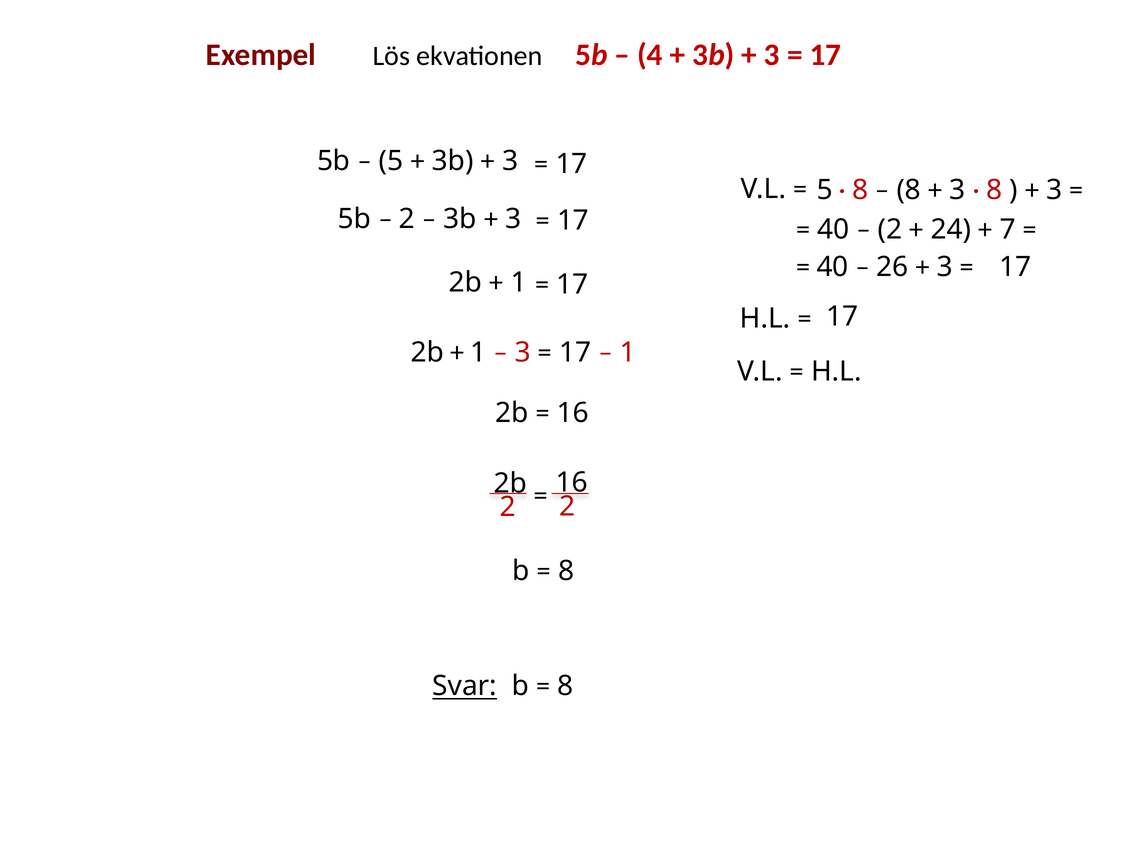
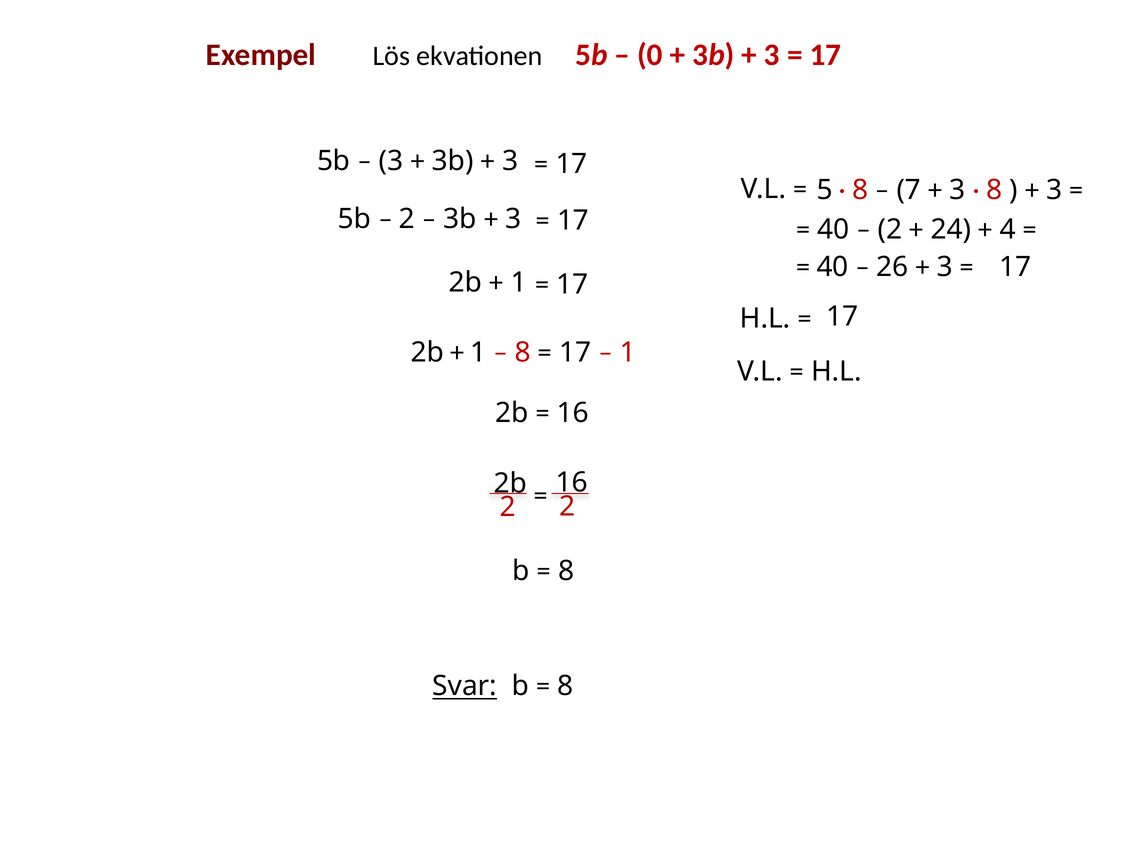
4: 4 -> 0
5 at (391, 161): 5 -> 3
8 at (909, 190): 8 -> 7
7: 7 -> 4
3 at (523, 352): 3 -> 8
